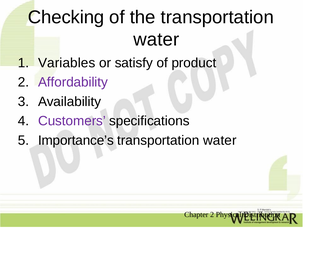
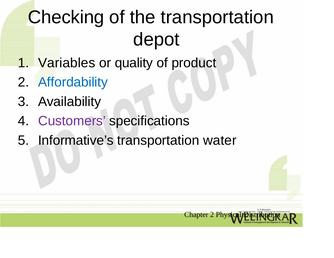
water at (156, 40): water -> depot
satisfy: satisfy -> quality
Affordability colour: purple -> blue
Importance’s: Importance’s -> Informative’s
